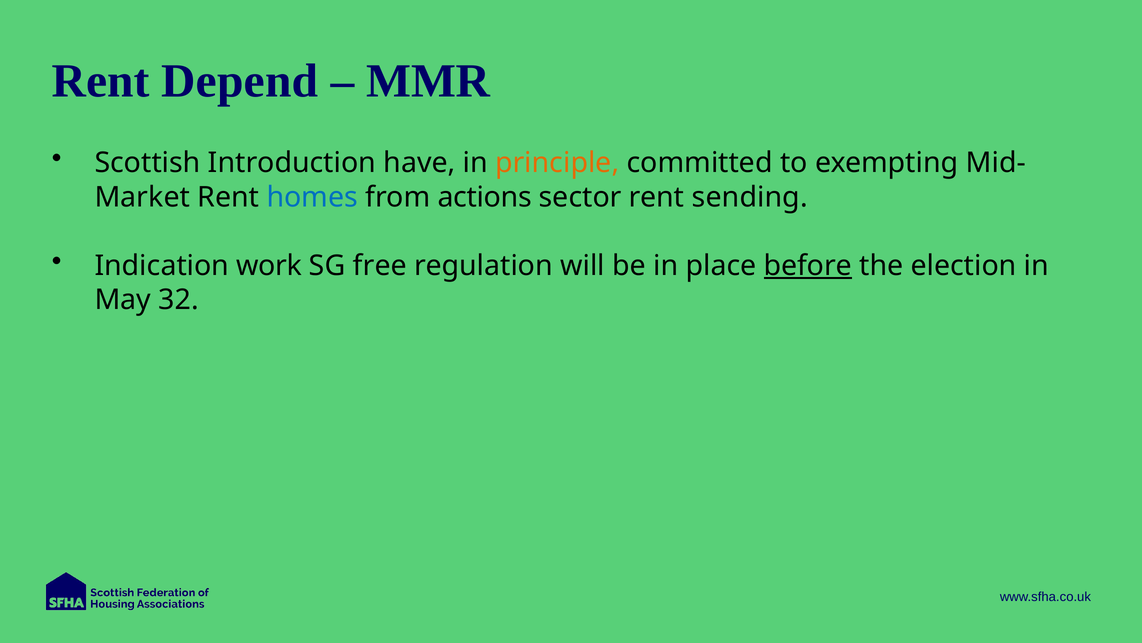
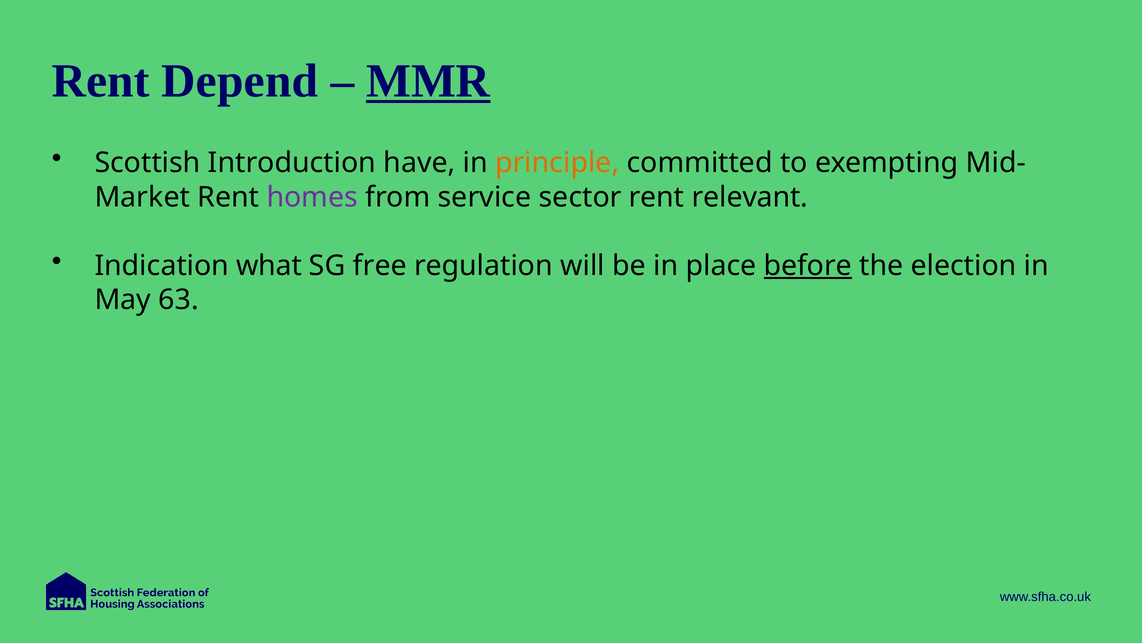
MMR underline: none -> present
homes colour: blue -> purple
actions: actions -> service
sending: sending -> relevant
work: work -> what
32: 32 -> 63
